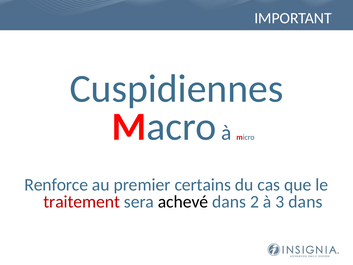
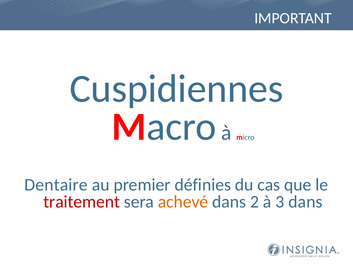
Renforce: Renforce -> Dentaire
certains: certains -> définies
achevé colour: black -> orange
